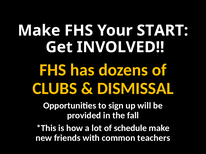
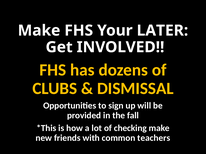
START: START -> LATER
schedule: schedule -> checking
